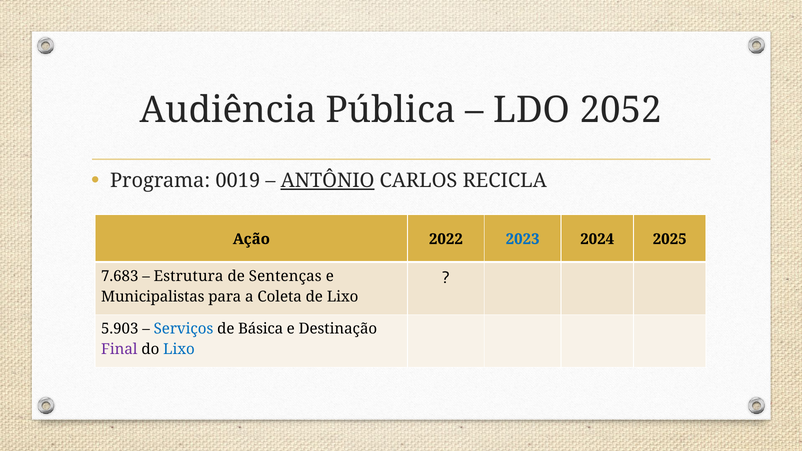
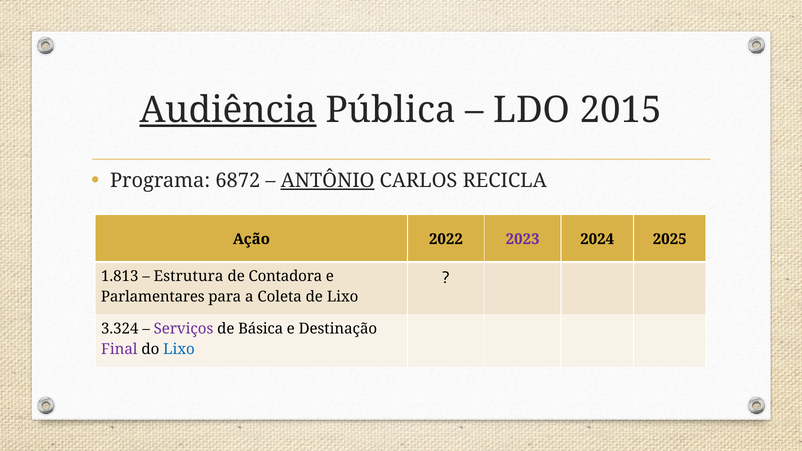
Audiência underline: none -> present
2052: 2052 -> 2015
0019: 0019 -> 6872
2023 colour: blue -> purple
7.683: 7.683 -> 1.813
Sentenças: Sentenças -> Contadora
Municipalistas: Municipalistas -> Parlamentares
5.903: 5.903 -> 3.324
Serviços colour: blue -> purple
